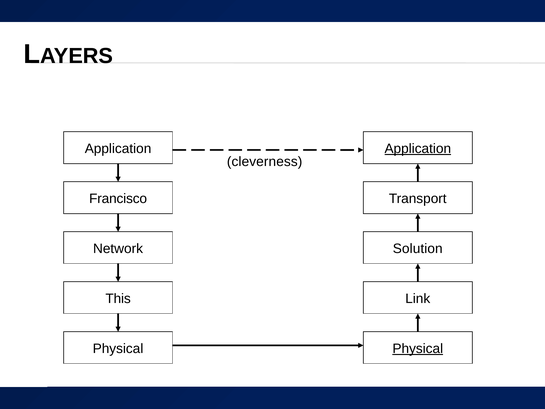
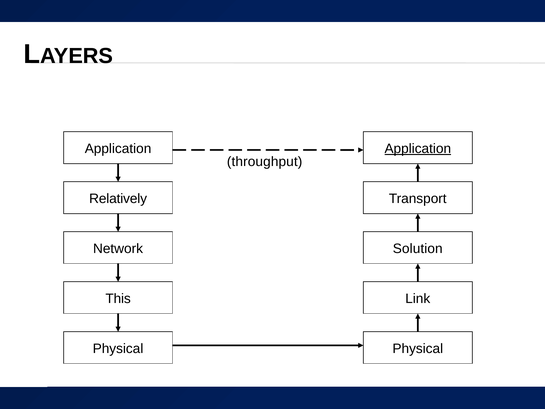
cleverness: cleverness -> throughput
Francisco: Francisco -> Relatively
Physical at (418, 348) underline: present -> none
